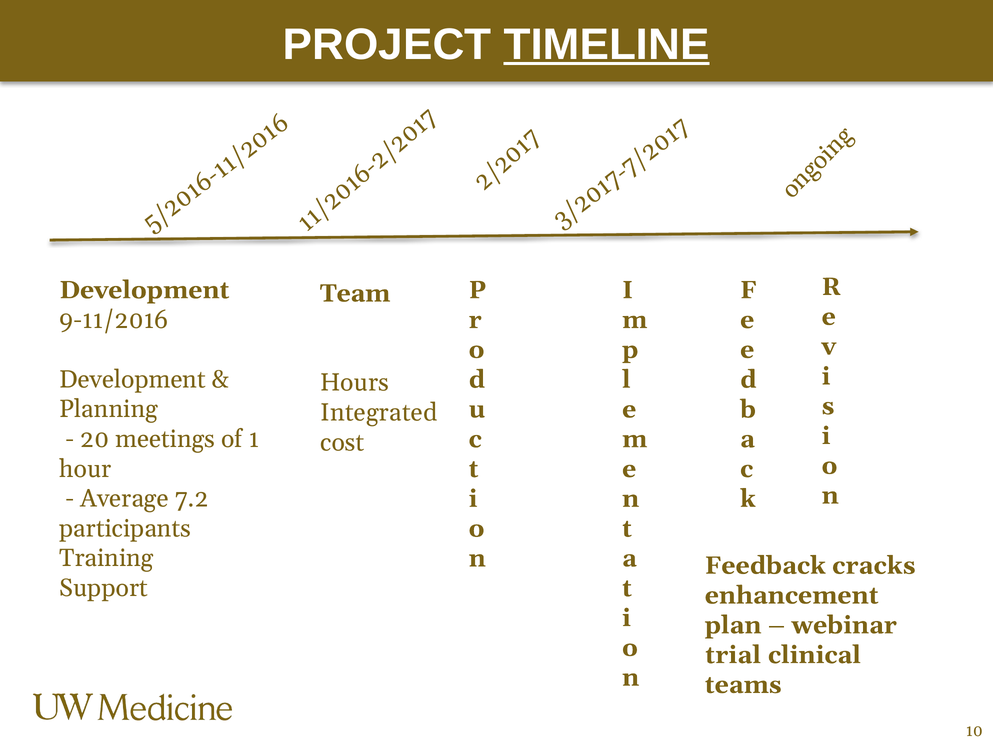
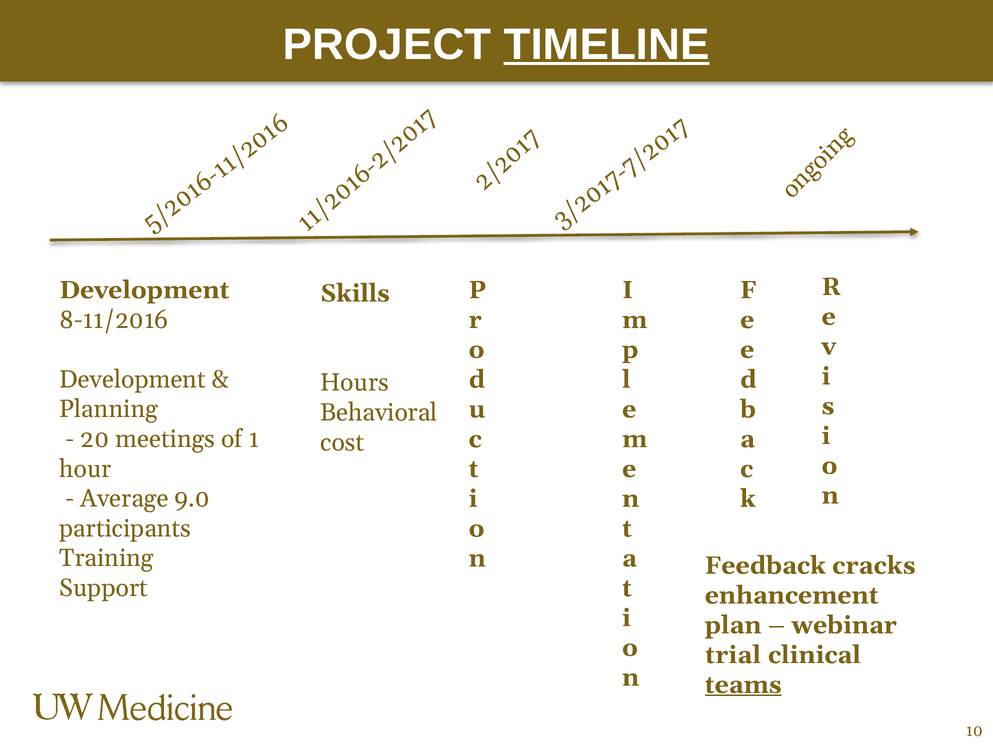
Team: Team -> Skills
9-11/2016: 9-11/2016 -> 8-11/2016
Integrated: Integrated -> Behavioral
7.2: 7.2 -> 9.0
teams underline: none -> present
